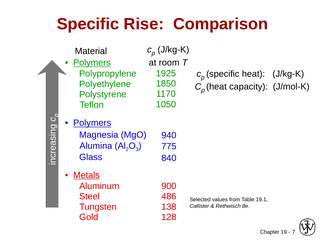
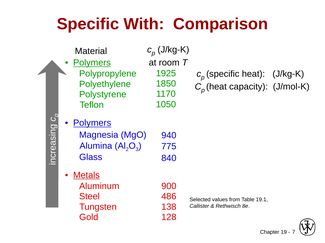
Rise: Rise -> With
